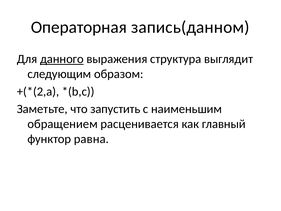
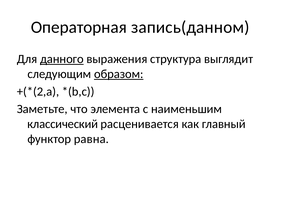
образом underline: none -> present
запустить: запустить -> элемента
обращением: обращением -> классический
